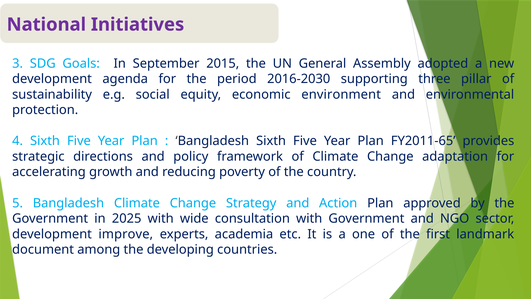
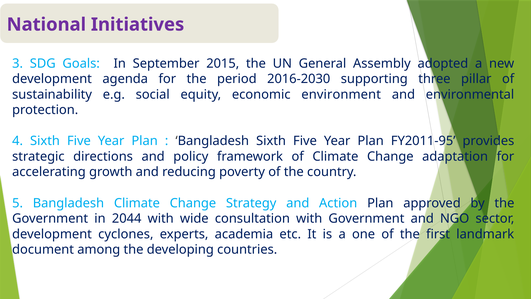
FY2011-65: FY2011-65 -> FY2011-95
2025: 2025 -> 2044
improve: improve -> cyclones
